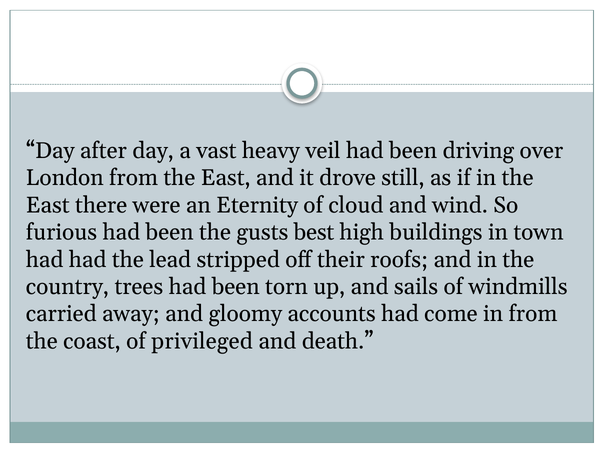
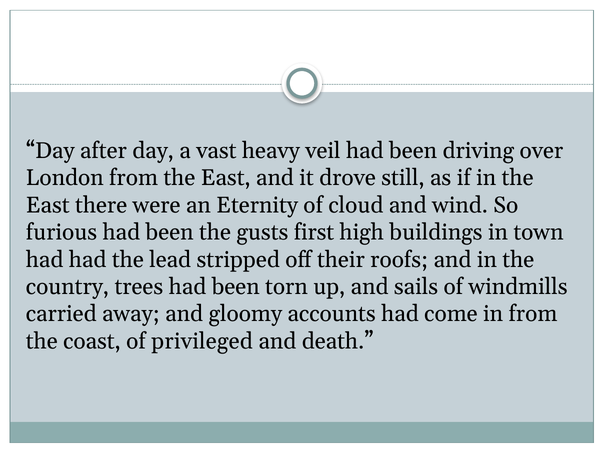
best: best -> first
